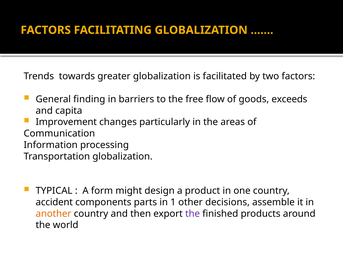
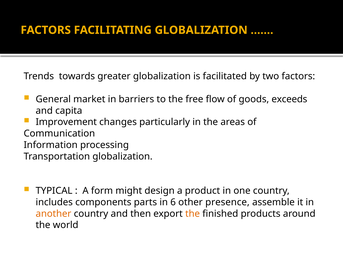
finding: finding -> market
accident: accident -> includes
1: 1 -> 6
decisions: decisions -> presence
the at (193, 214) colour: purple -> orange
